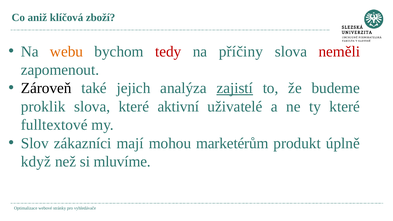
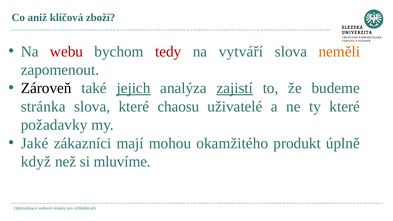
webu colour: orange -> red
příčiny: příčiny -> vytváří
neměli colour: red -> orange
jejich underline: none -> present
proklik: proklik -> stránka
aktivní: aktivní -> chaosu
fulltextové: fulltextové -> požadavky
Slov: Slov -> Jaké
marketérům: marketérům -> okamžitého
